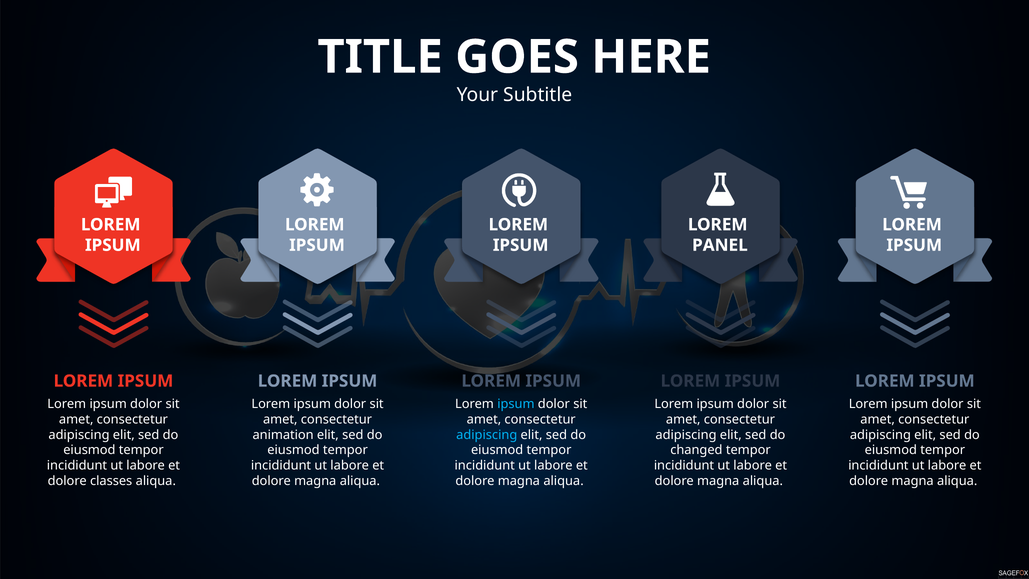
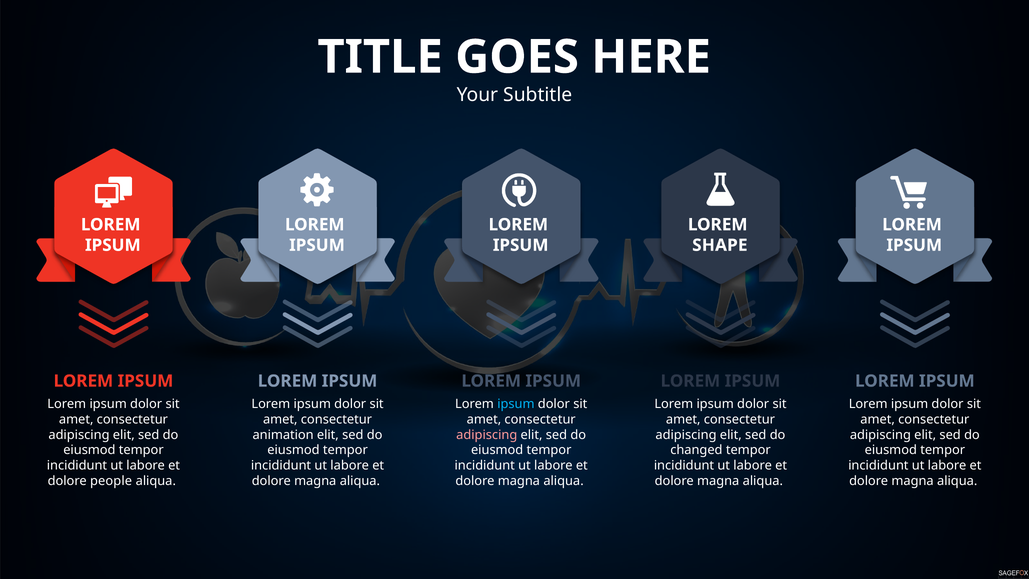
PANEL: PANEL -> SHAPE
adipiscing at (487, 435) colour: light blue -> pink
classes: classes -> people
